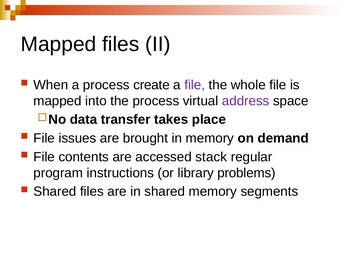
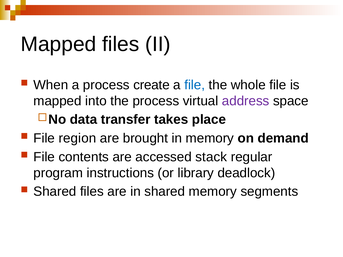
file at (195, 85) colour: purple -> blue
issues: issues -> region
problems: problems -> deadlock
